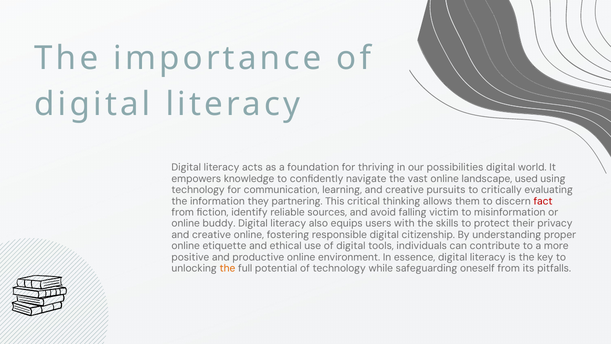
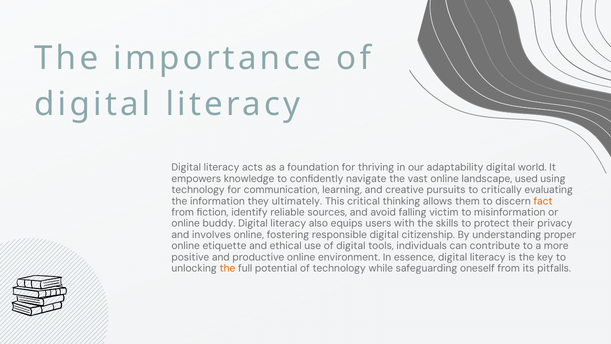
possibilities: possibilities -> adaptability
partnering: partnering -> ultimately
fact colour: red -> orange
creative at (211, 235): creative -> involves
